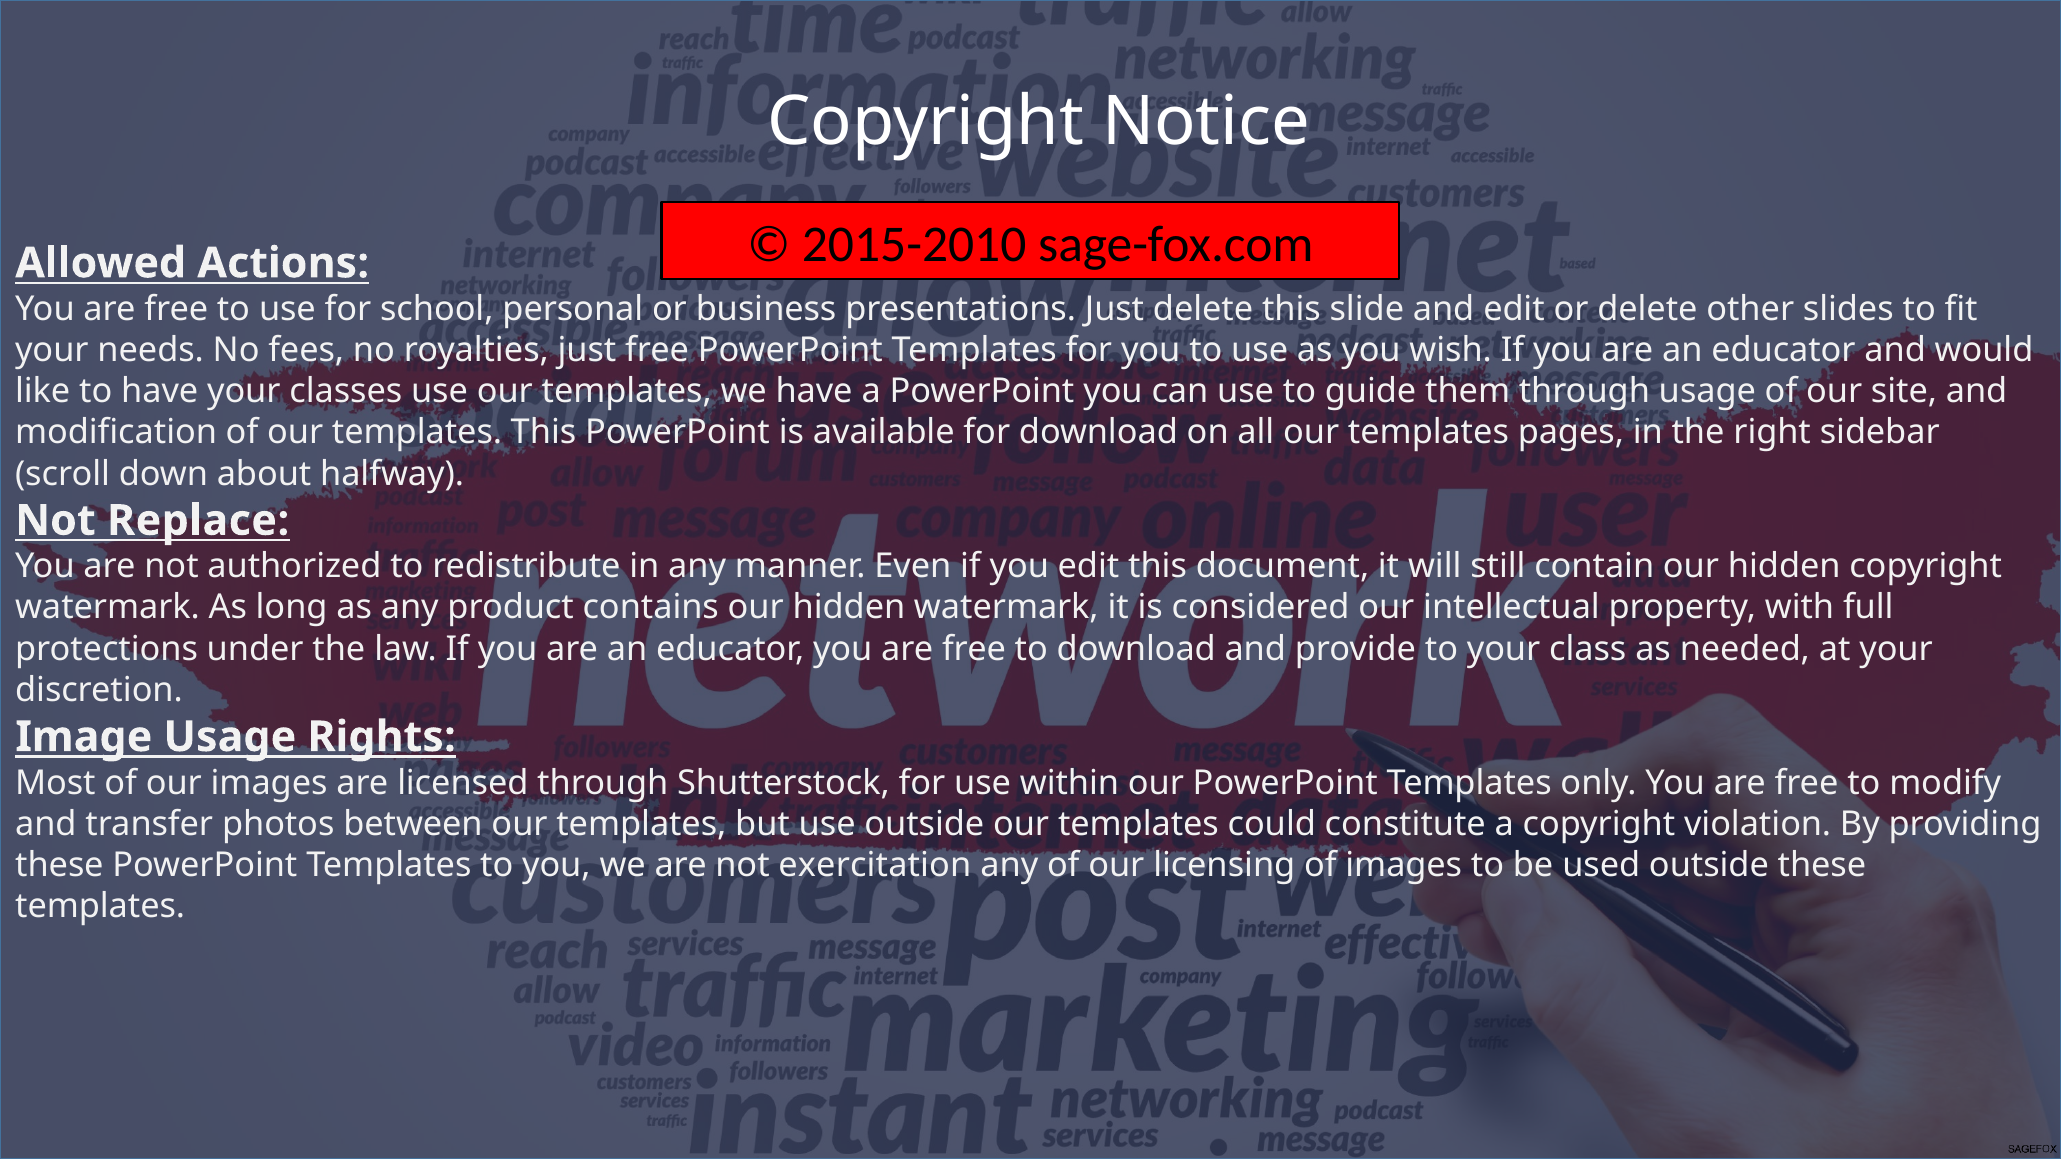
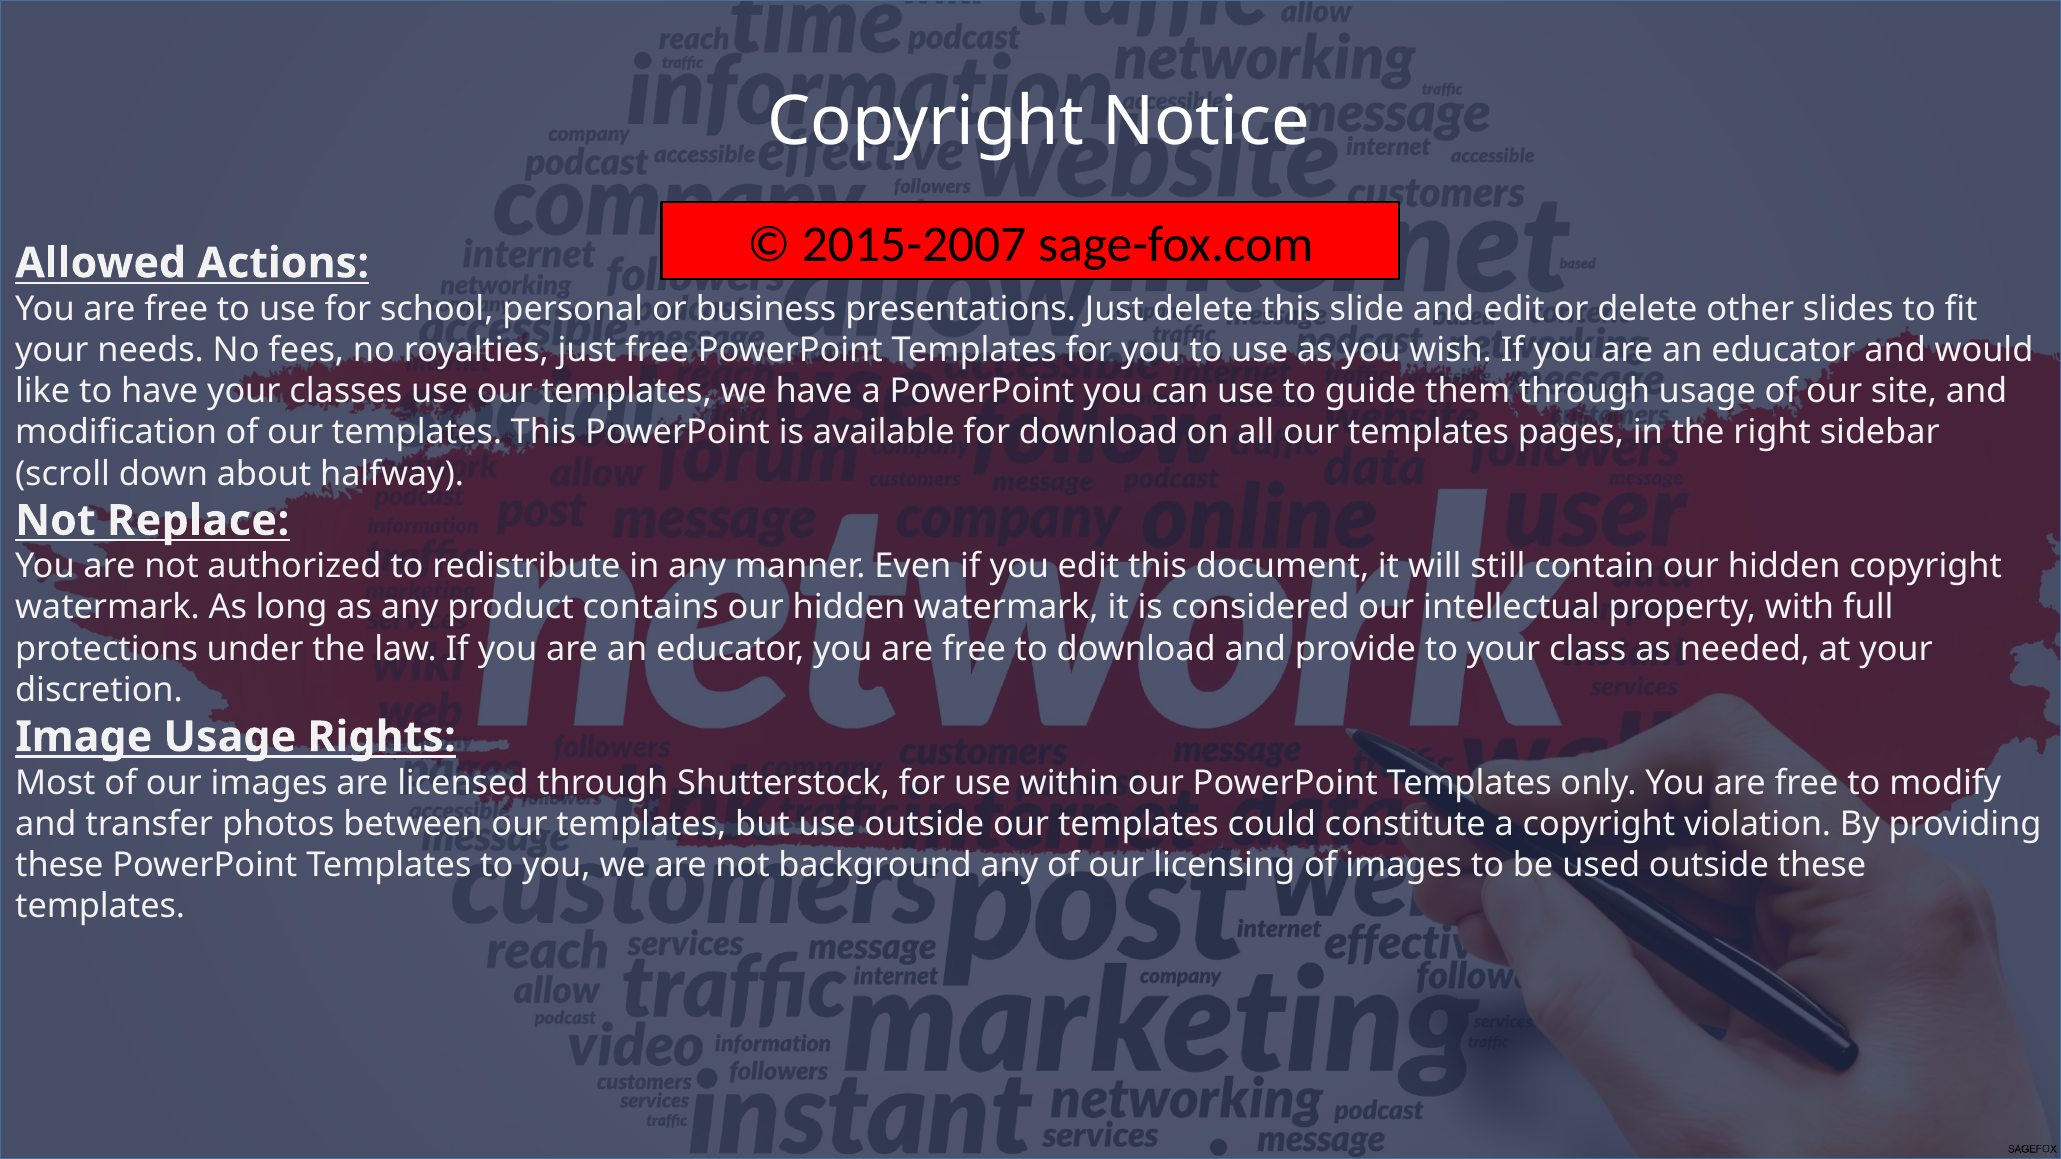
2015-2010: 2015-2010 -> 2015-2007
exercitation: exercitation -> background
